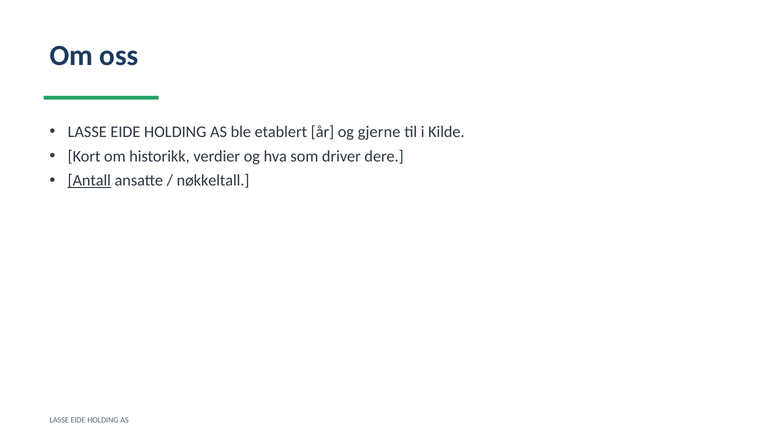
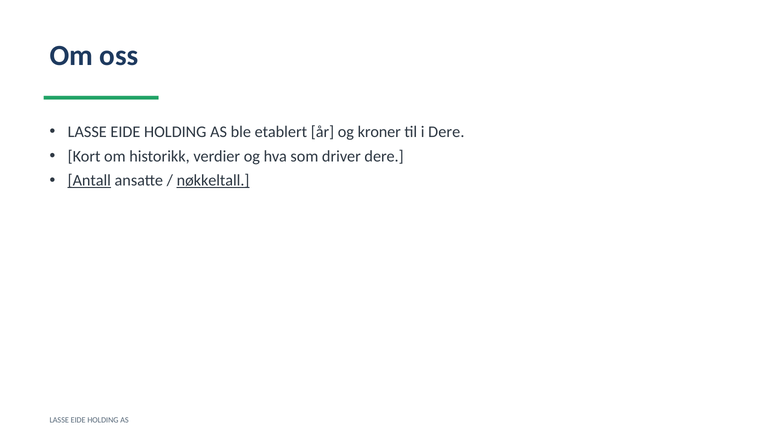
gjerne: gjerne -> kroner
i Kilde: Kilde -> Dere
nøkkeltall underline: none -> present
